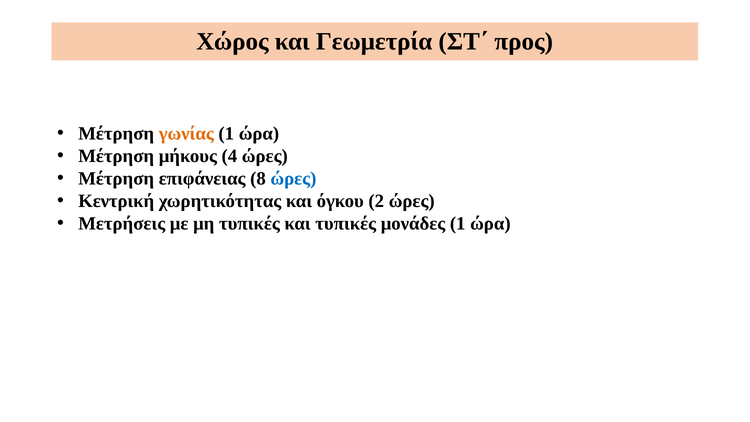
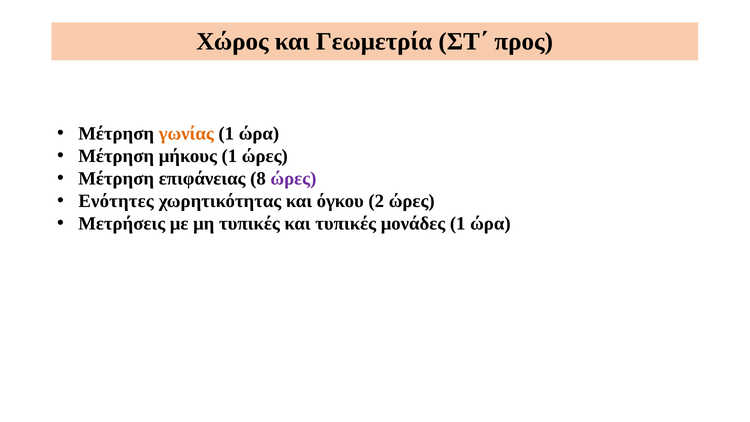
μήκους 4: 4 -> 1
ώρες at (293, 179) colour: blue -> purple
Κεντρική: Κεντρική -> Ενότητες
